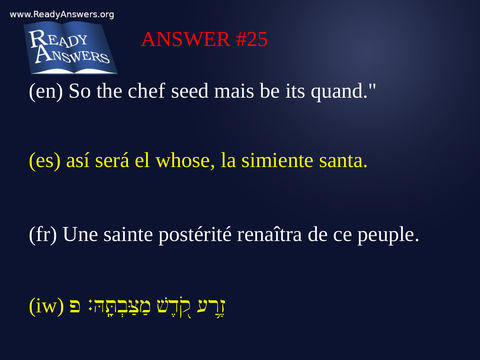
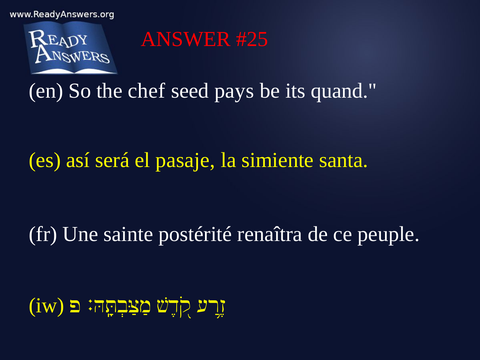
mais: mais -> pays
whose: whose -> pasaje
